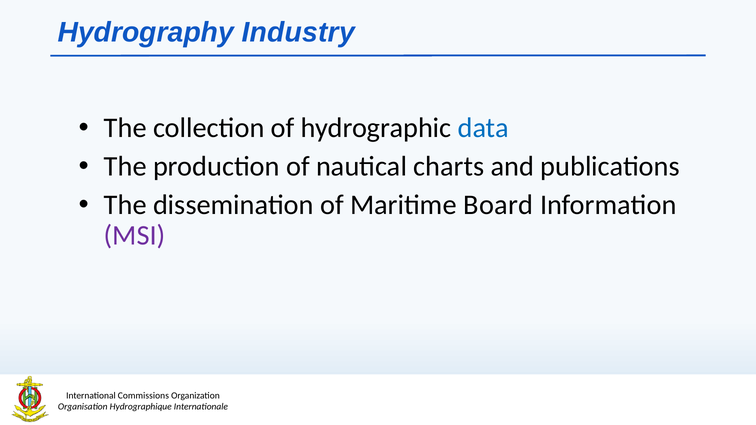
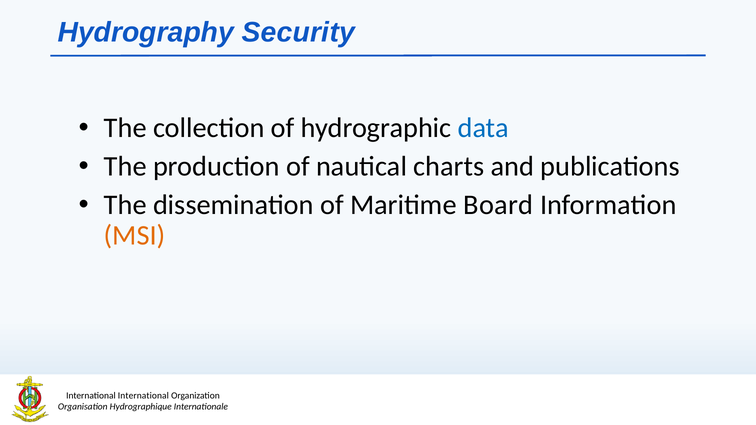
Industry: Industry -> Security
MSI colour: purple -> orange
Commissions at (143, 396): Commissions -> International
